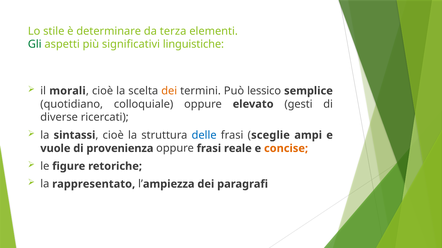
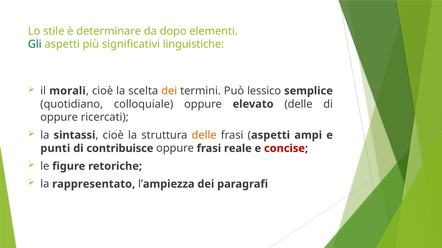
terza: terza -> dopo
elevato gesti: gesti -> delle
diverse at (59, 118): diverse -> oppure
delle at (204, 135) colour: blue -> orange
sceglie at (270, 135): sceglie -> aspetti
vuole: vuole -> punti
provenienza: provenienza -> contribuisce
concise colour: orange -> red
